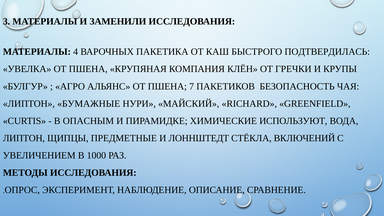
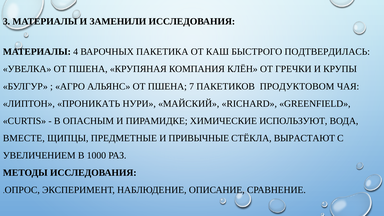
БЕЗОПАСНОСТЬ: БЕЗОПАСНОСТЬ -> ПРОДУКТОВОМ
БУМАЖНЫЕ: БУМАЖНЫЕ -> ПРОНИКАТЬ
ЛИПТОН at (24, 138): ЛИПТОН -> ВМЕСТЕ
ЛОННШТЕДТ: ЛОННШТЕДТ -> ПРИВЫЧНЫЕ
ВКЛЮЧЕНИЙ: ВКЛЮЧЕНИЙ -> ВЫРАСТАЮТ
